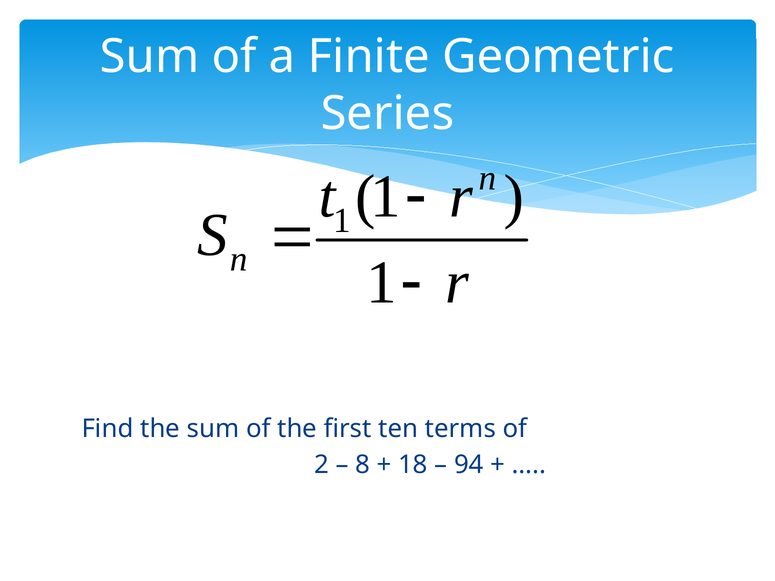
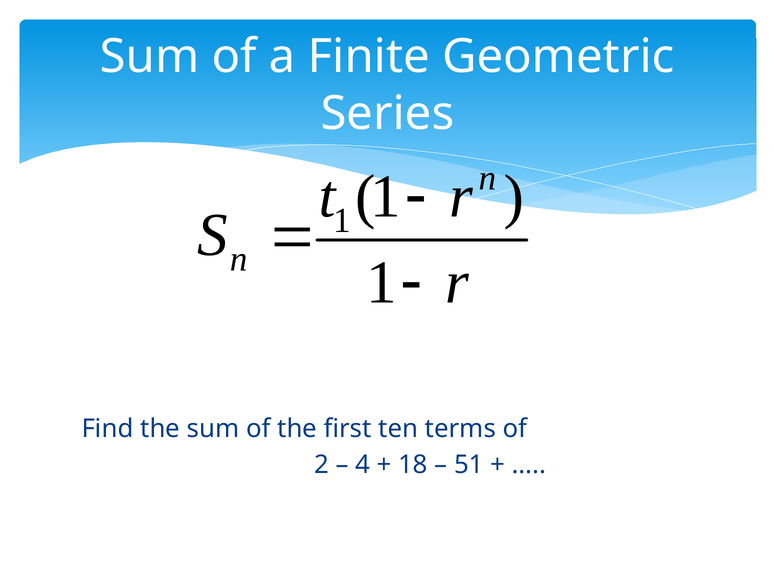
8: 8 -> 4
94: 94 -> 51
